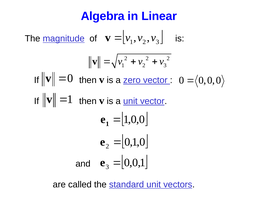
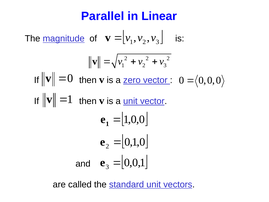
Algebra: Algebra -> Parallel
